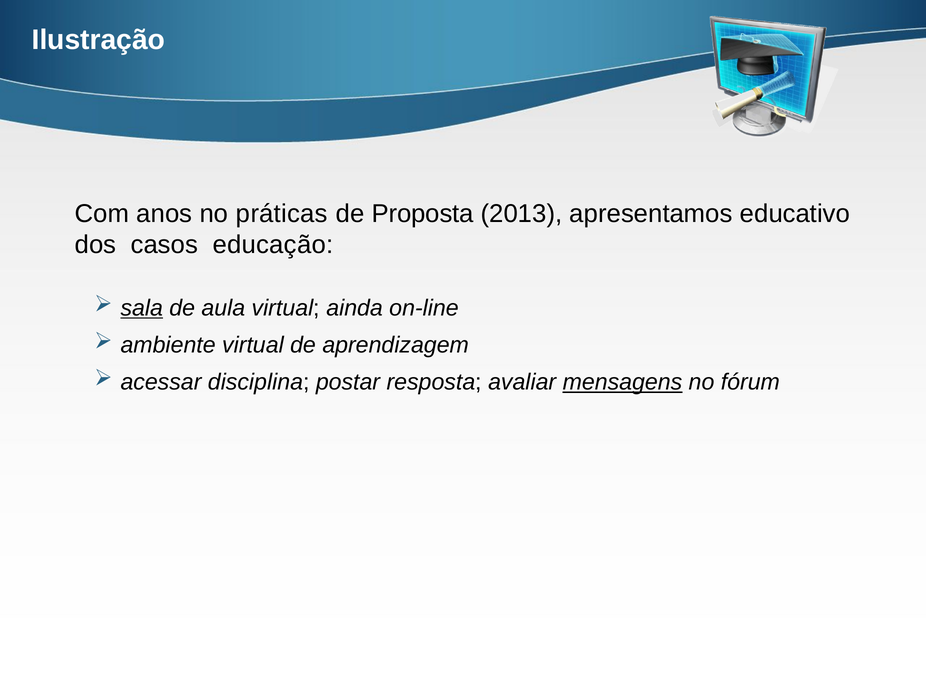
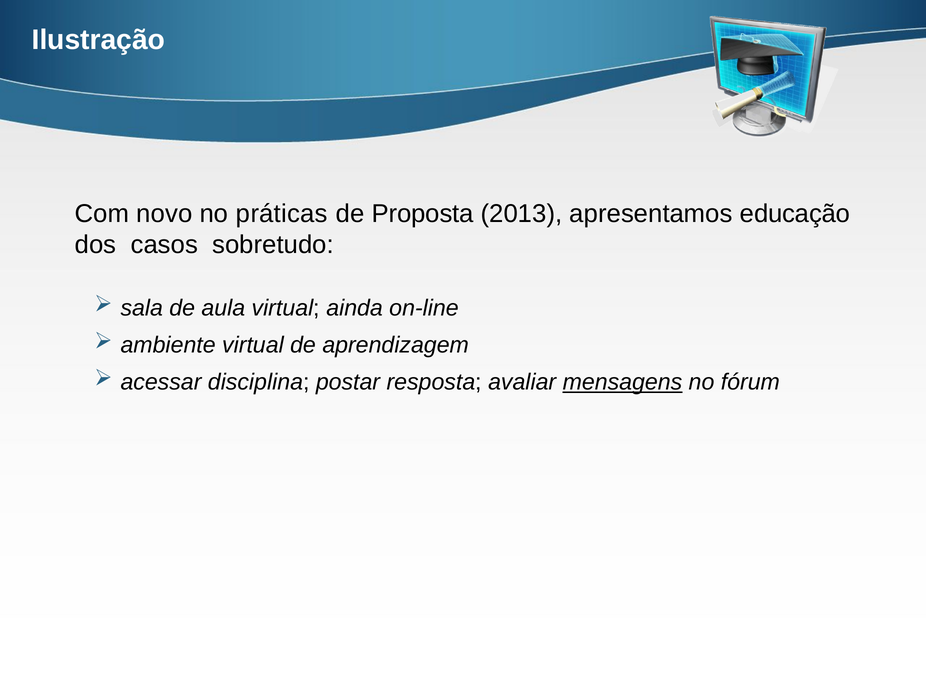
anos: anos -> novo
educativo: educativo -> educação
educação: educação -> sobretudo
sala underline: present -> none
